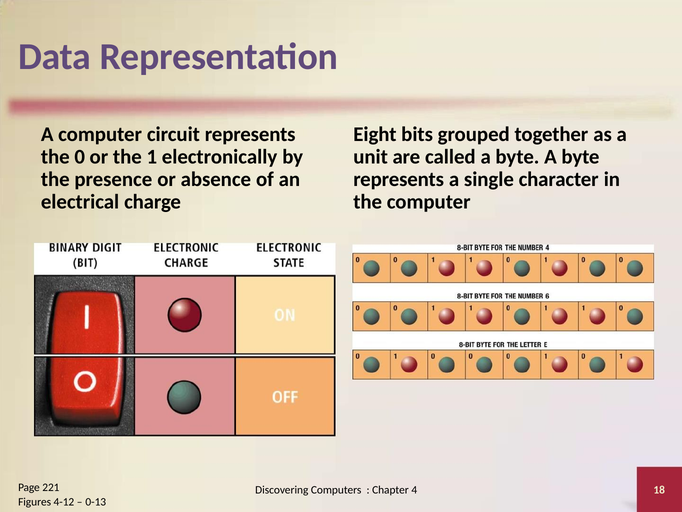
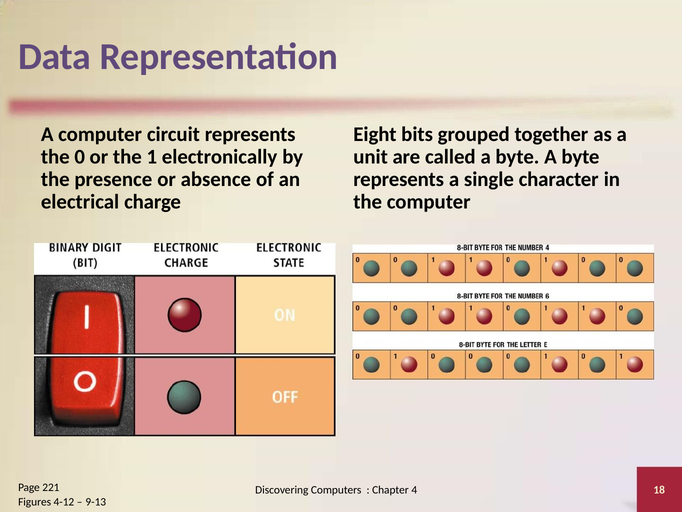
0-13: 0-13 -> 9-13
